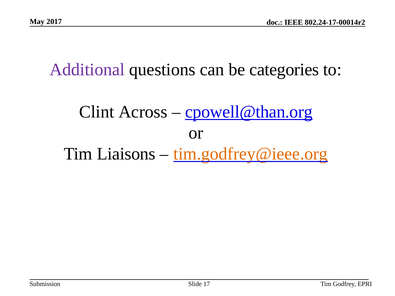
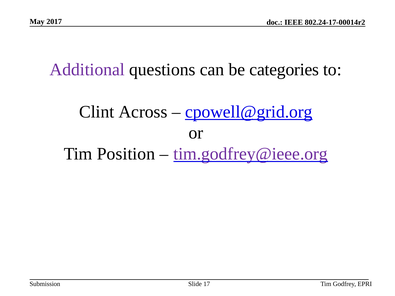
cpowell@than.org: cpowell@than.org -> cpowell@grid.org
Liaisons: Liaisons -> Position
tim.godfrey@ieee.org colour: orange -> purple
